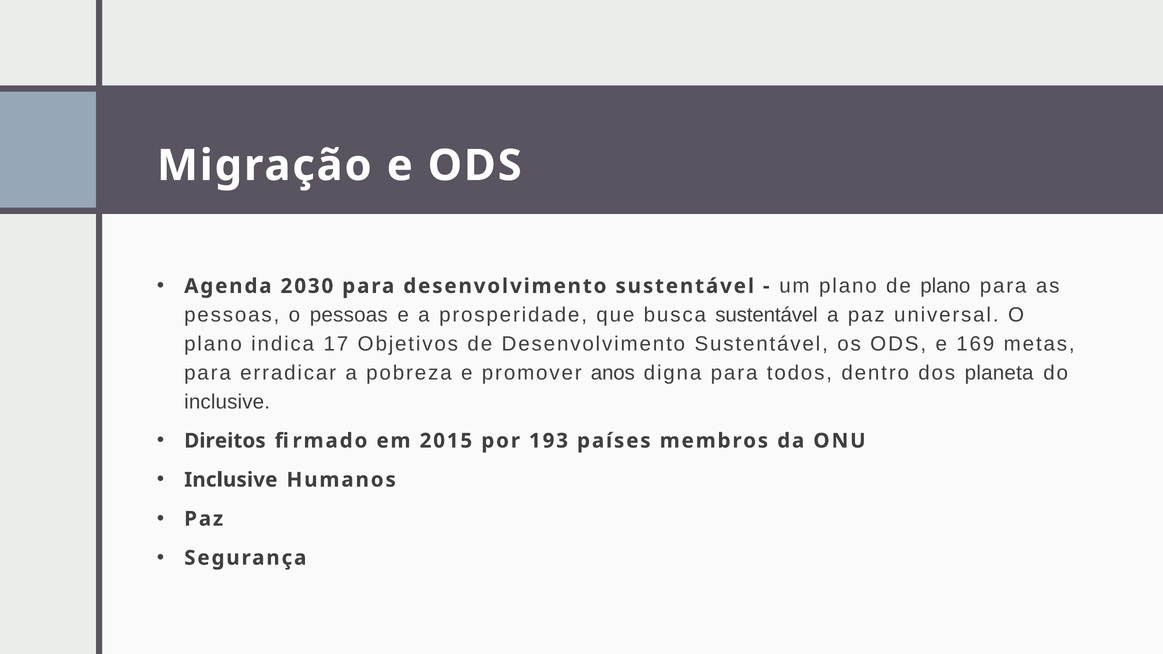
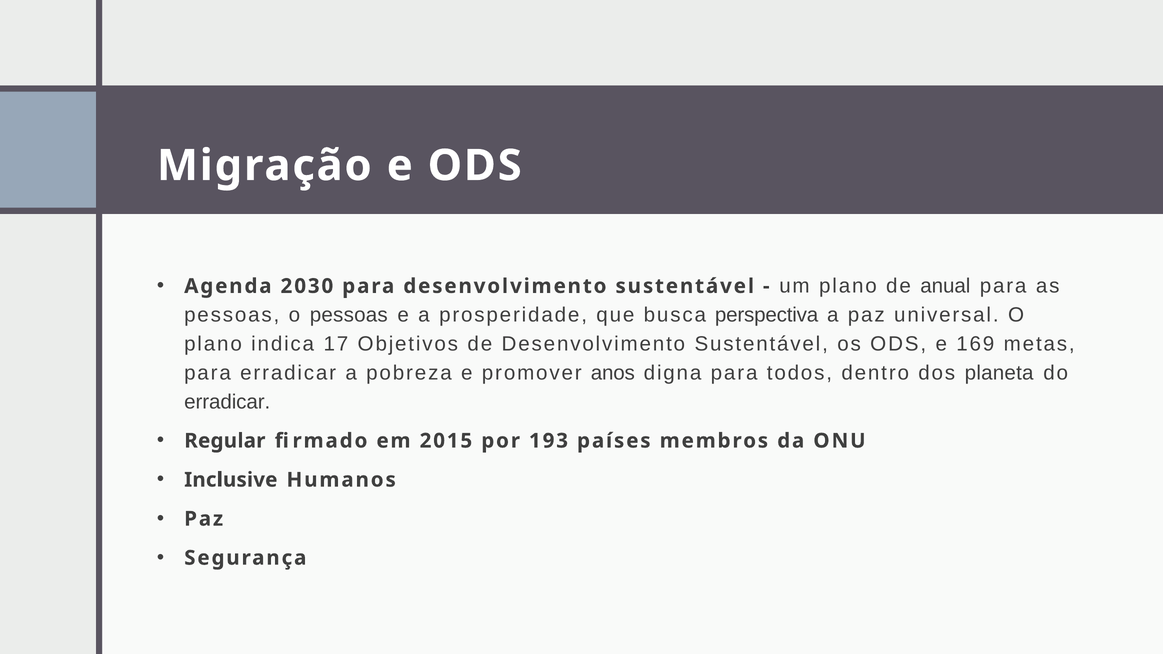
de plano: plano -> anual
busca sustentável: sustentável -> perspectiva
inclusive at (227, 402): inclusive -> erradicar
Direitos: Direitos -> Regular
